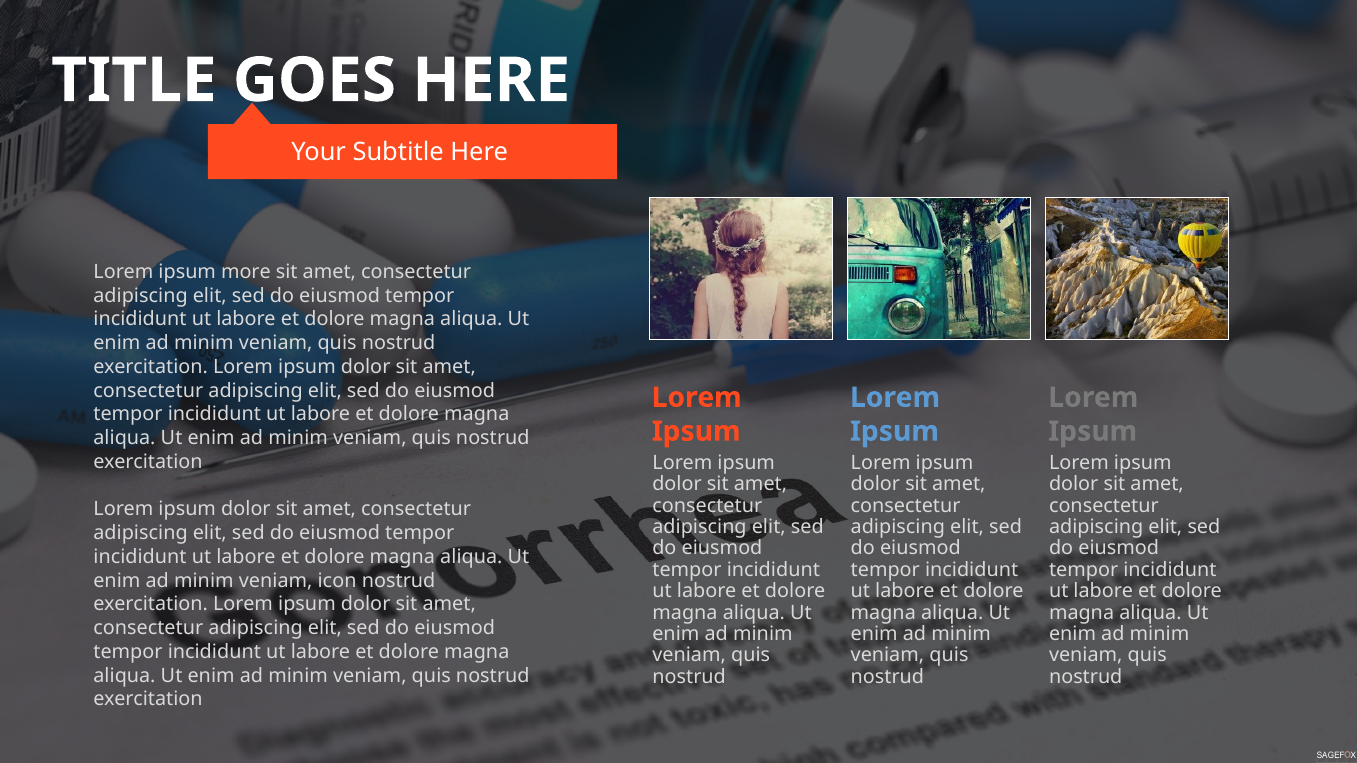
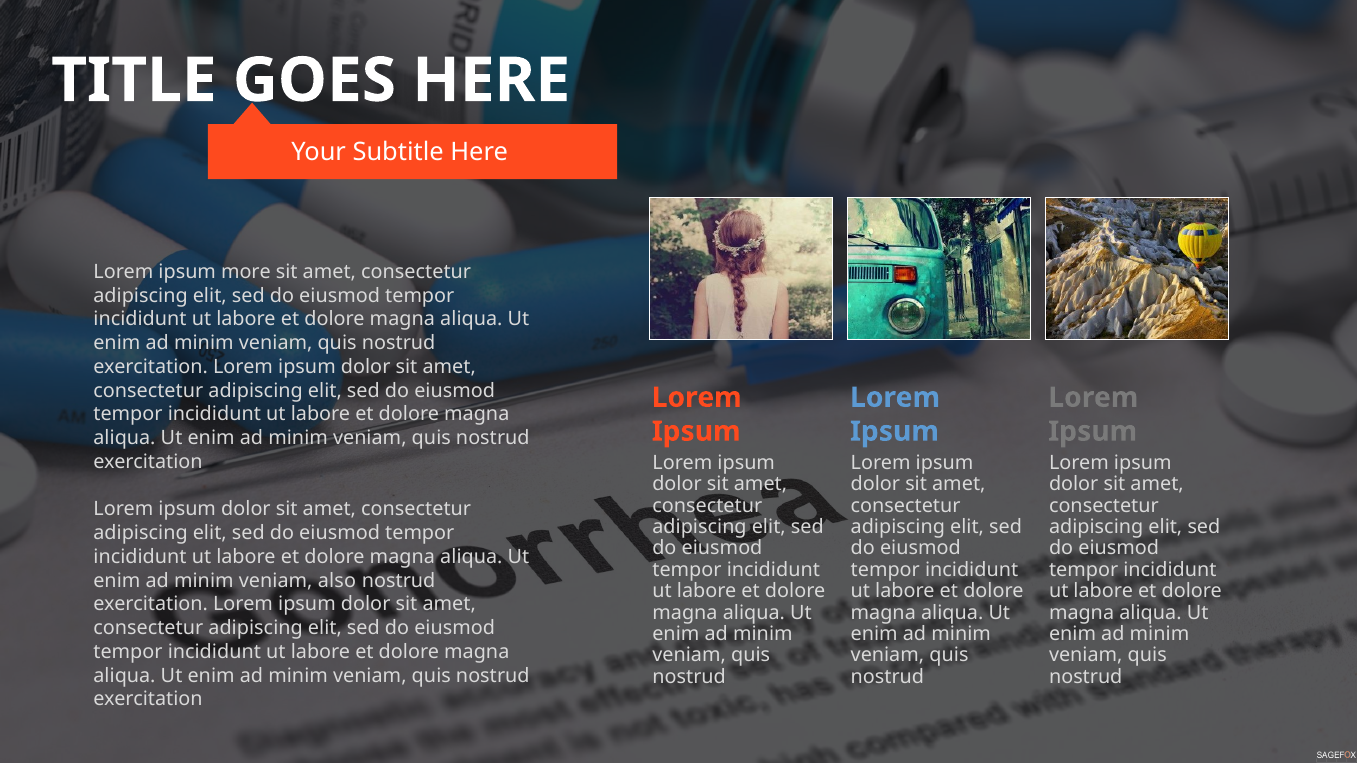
icon: icon -> also
